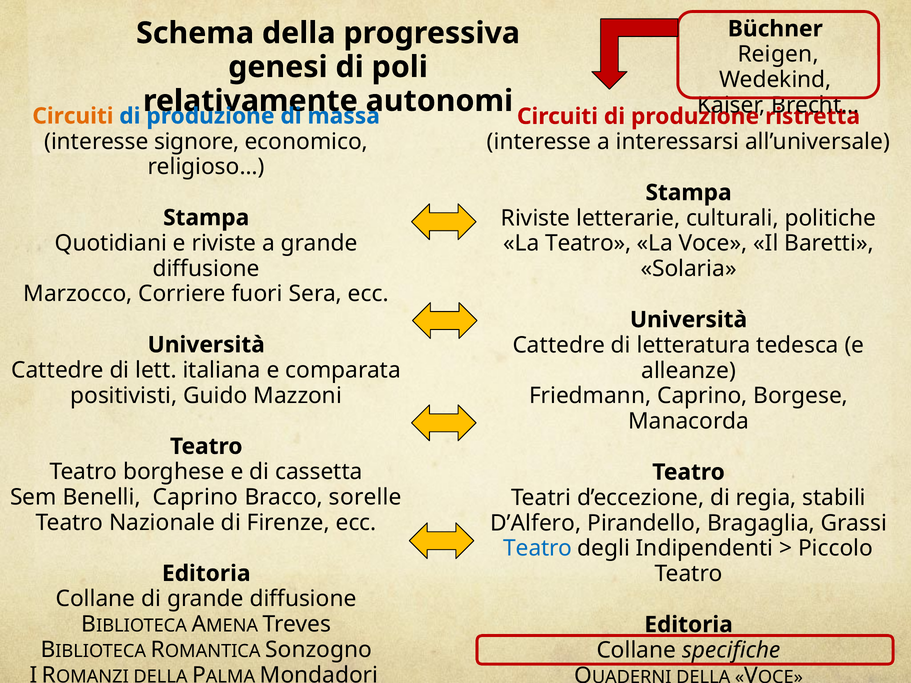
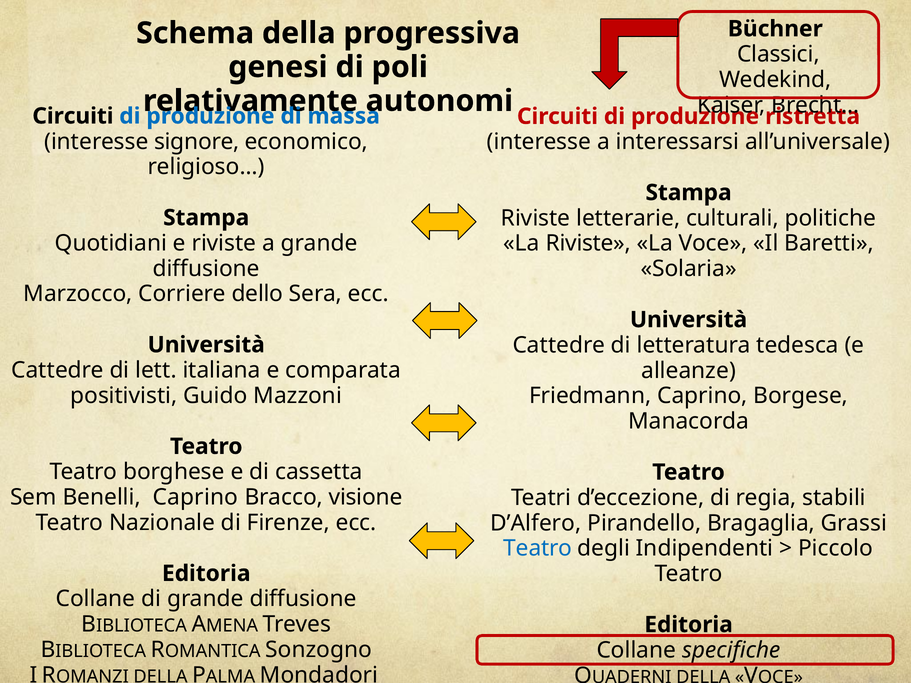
Reigen: Reigen -> Classici
Circuiti at (73, 116) colour: orange -> black
La Teatro: Teatro -> Riviste
fuori: fuori -> dello
sorelle: sorelle -> visione
